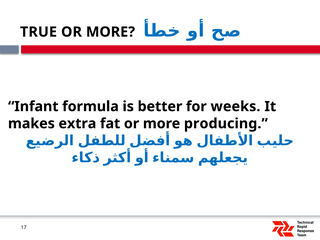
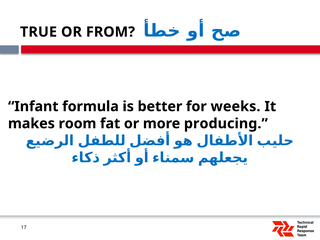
TRUE OR MORE: MORE -> FROM
extra: extra -> room
